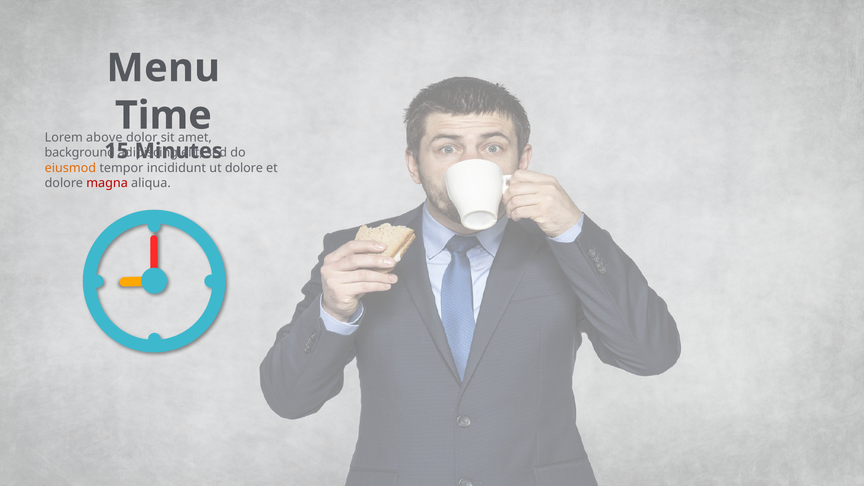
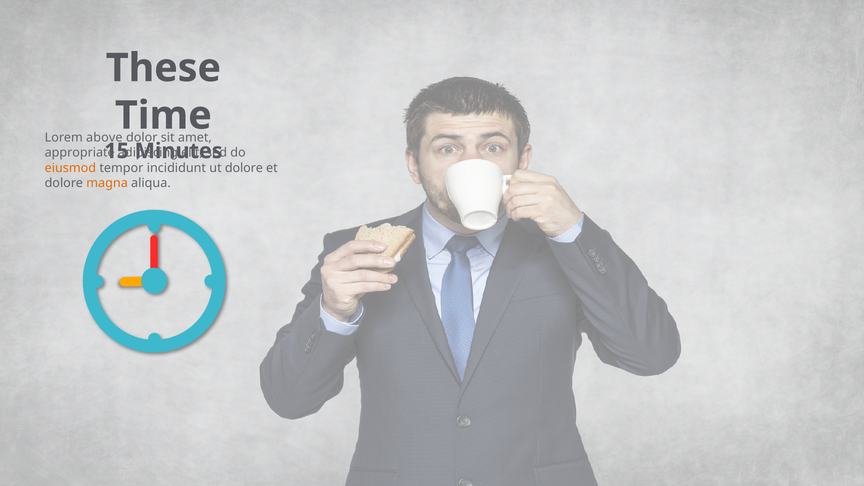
Menu: Menu -> These
background: background -> appropriate
magna colour: red -> orange
